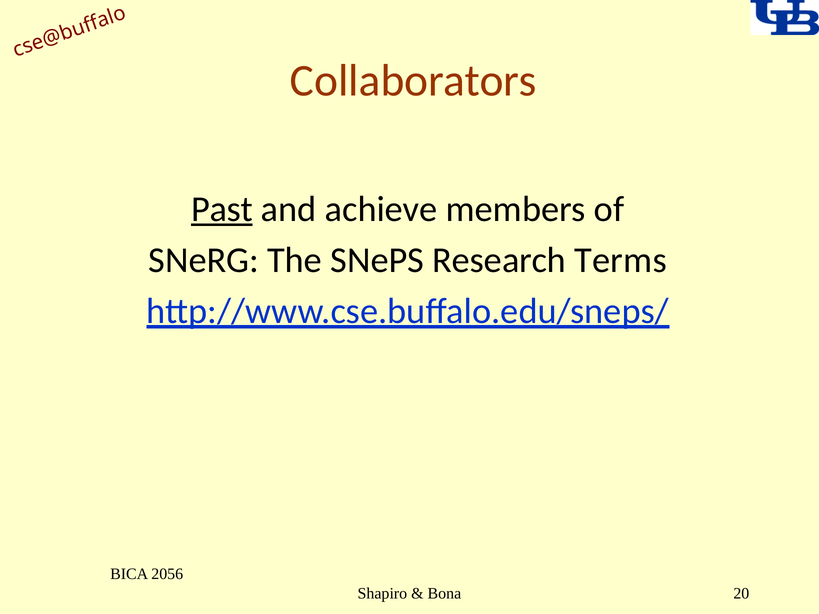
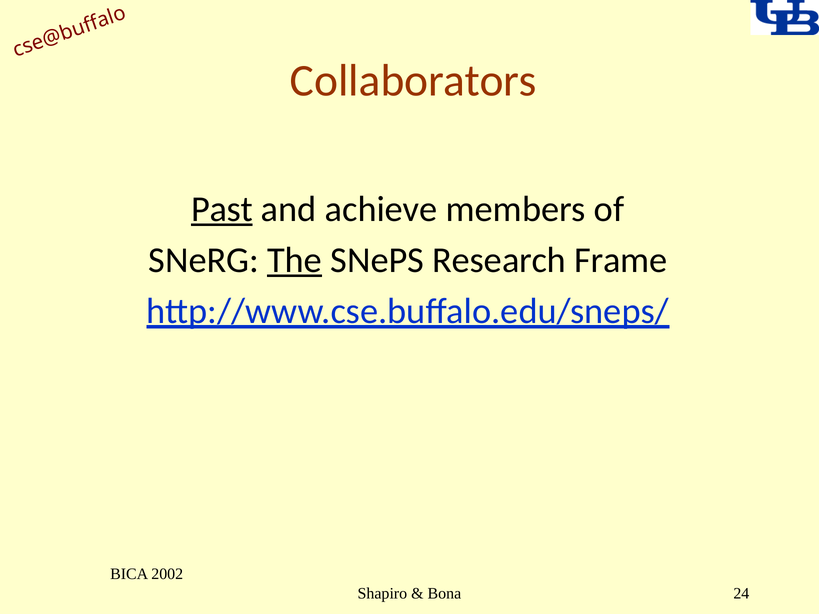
The underline: none -> present
Terms: Terms -> Frame
2056: 2056 -> 2002
20: 20 -> 24
